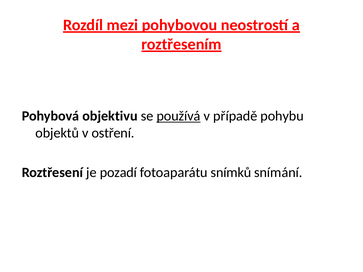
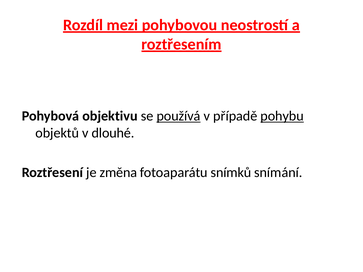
pohybu underline: none -> present
ostření: ostření -> dlouhé
pozadí: pozadí -> změna
